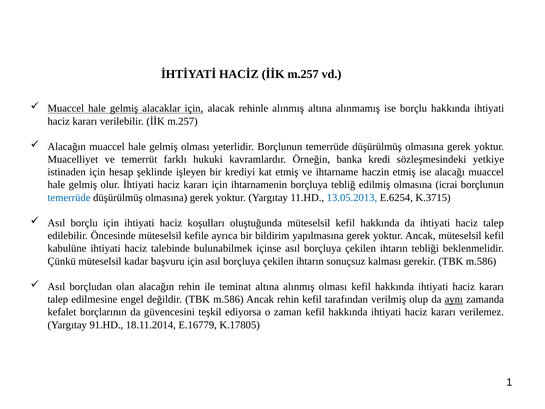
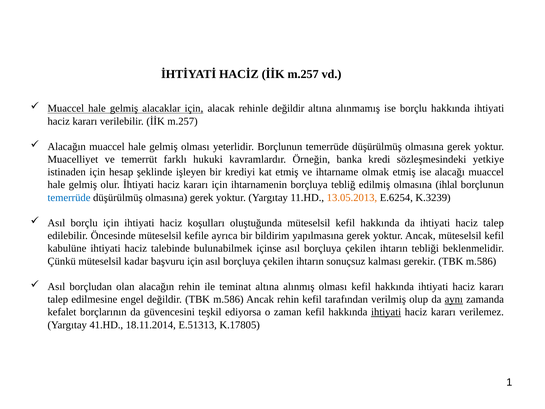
rehinle alınmış: alınmış -> değildir
haczin: haczin -> olmak
icrai: icrai -> ihlal
13.05.2013 colour: blue -> orange
K.3715: K.3715 -> K.3239
ihtiyati at (386, 312) underline: none -> present
91.HD: 91.HD -> 41.HD
E.16779: E.16779 -> E.51313
